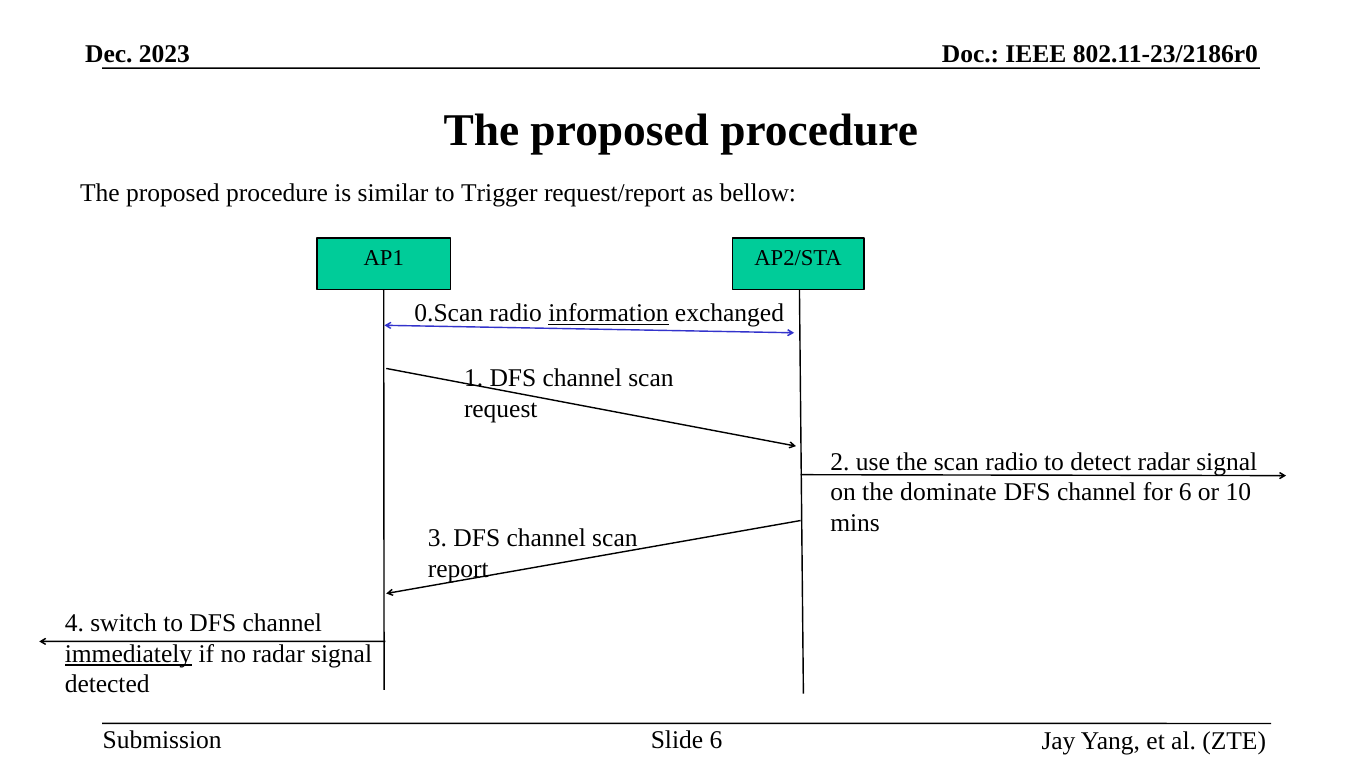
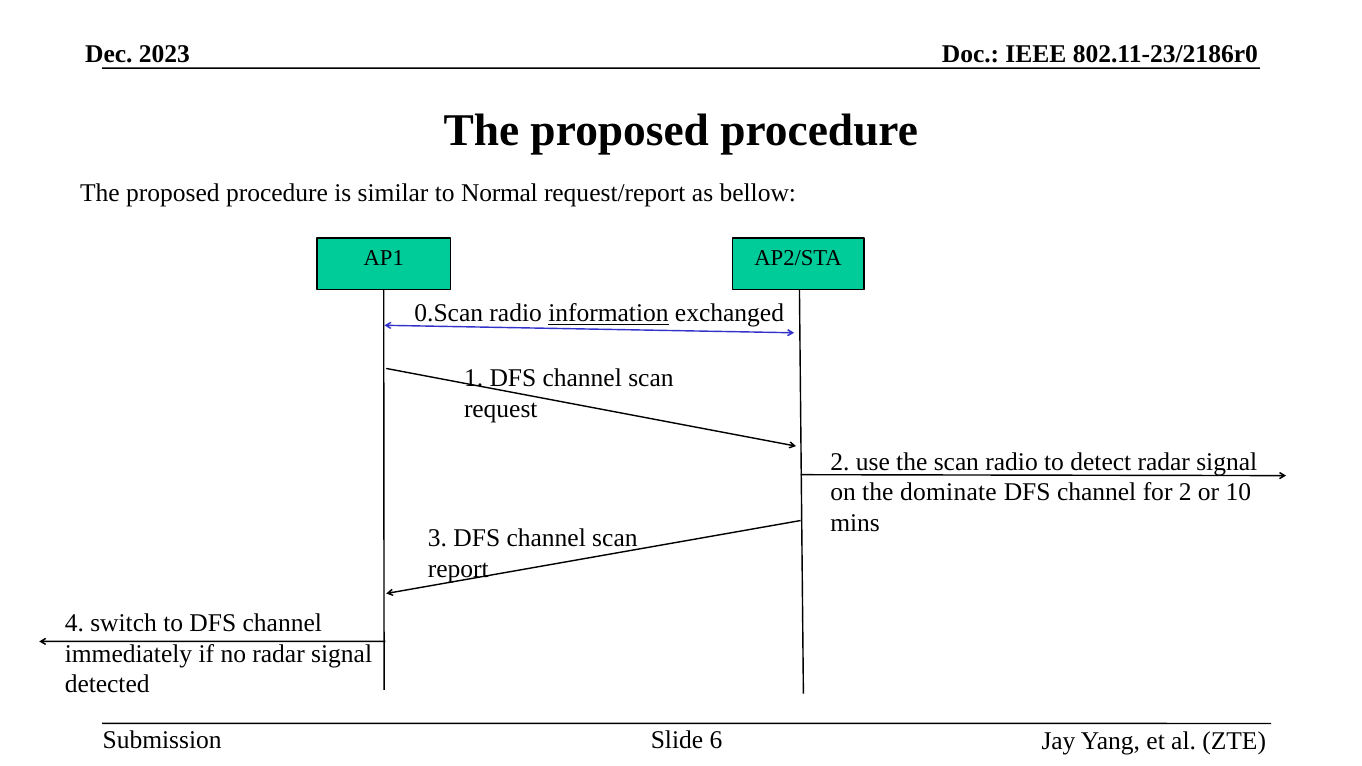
Trigger: Trigger -> Normal
for 6: 6 -> 2
immediately underline: present -> none
